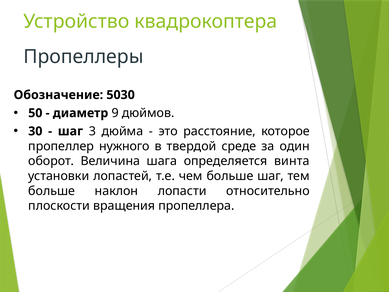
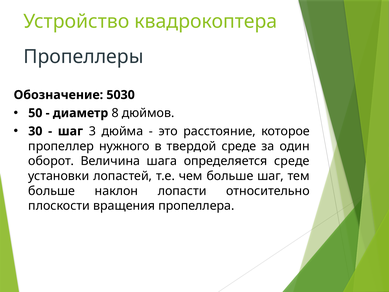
9: 9 -> 8
определяется винта: винта -> среде
